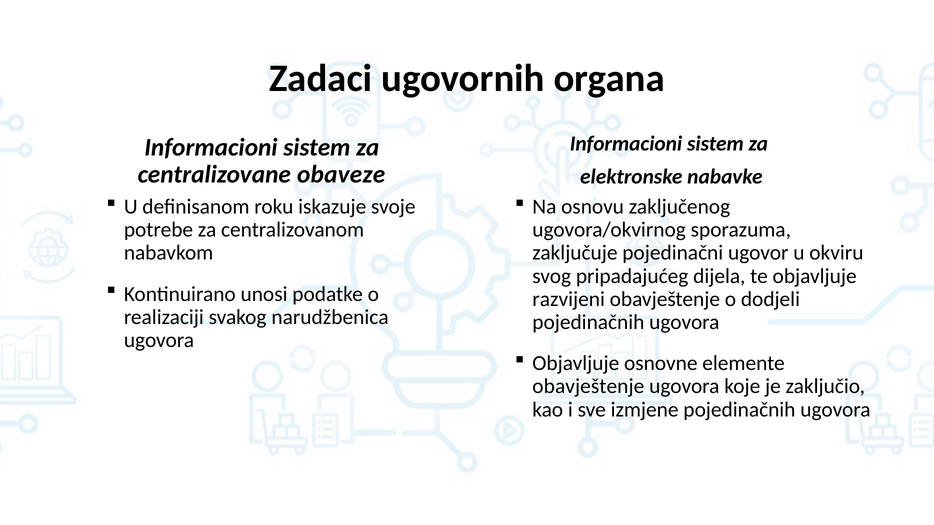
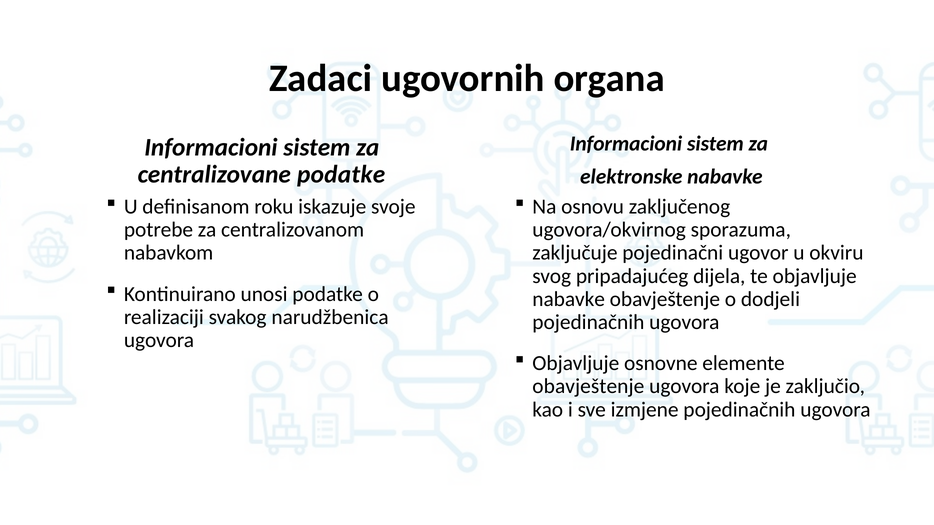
centralizovane obaveze: obaveze -> podatke
razvijeni at (569, 299): razvijeni -> nabavke
